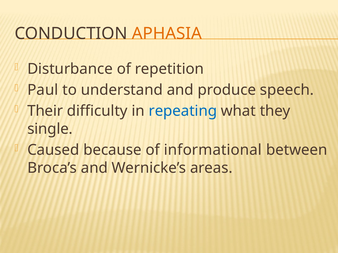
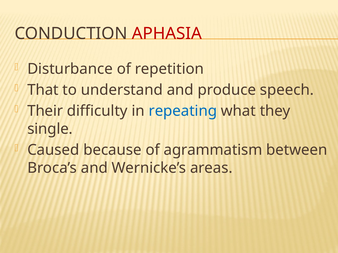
APHASIA colour: orange -> red
Paul: Paul -> That
informational: informational -> agrammatism
